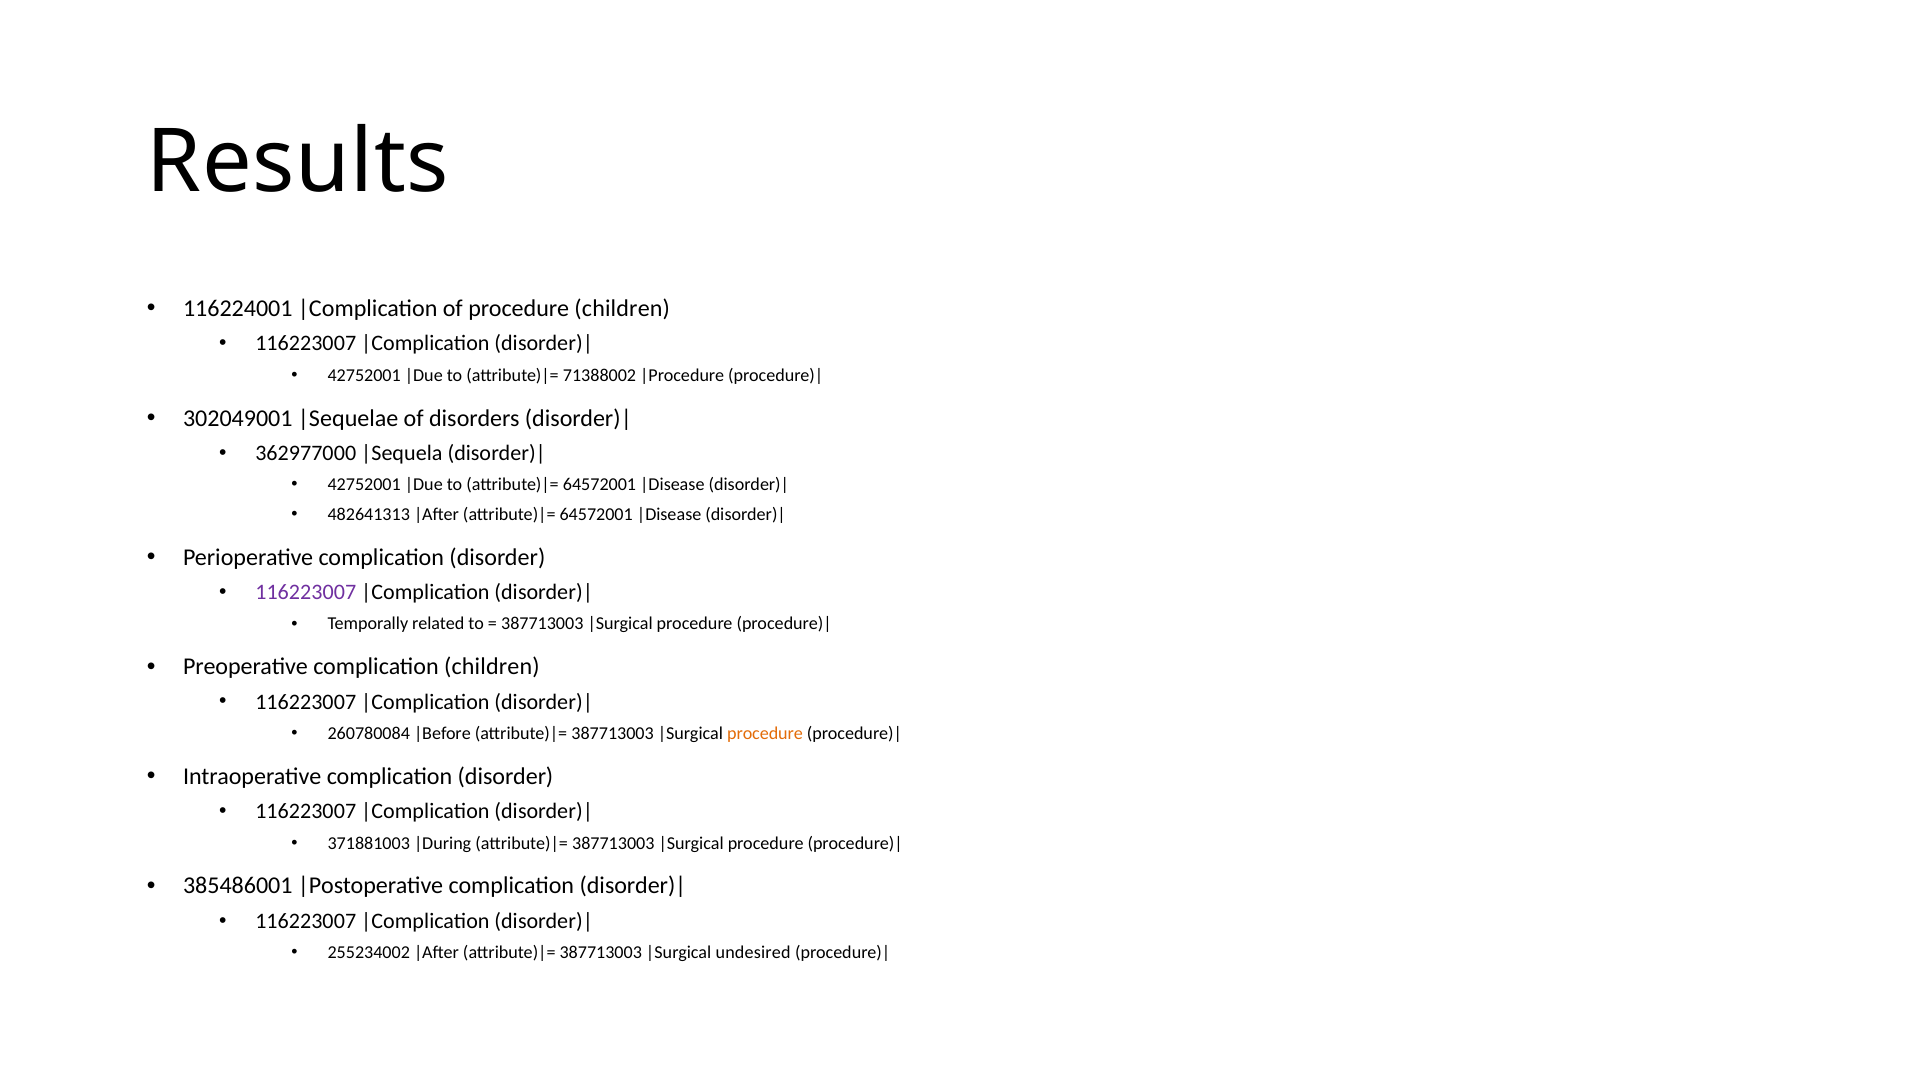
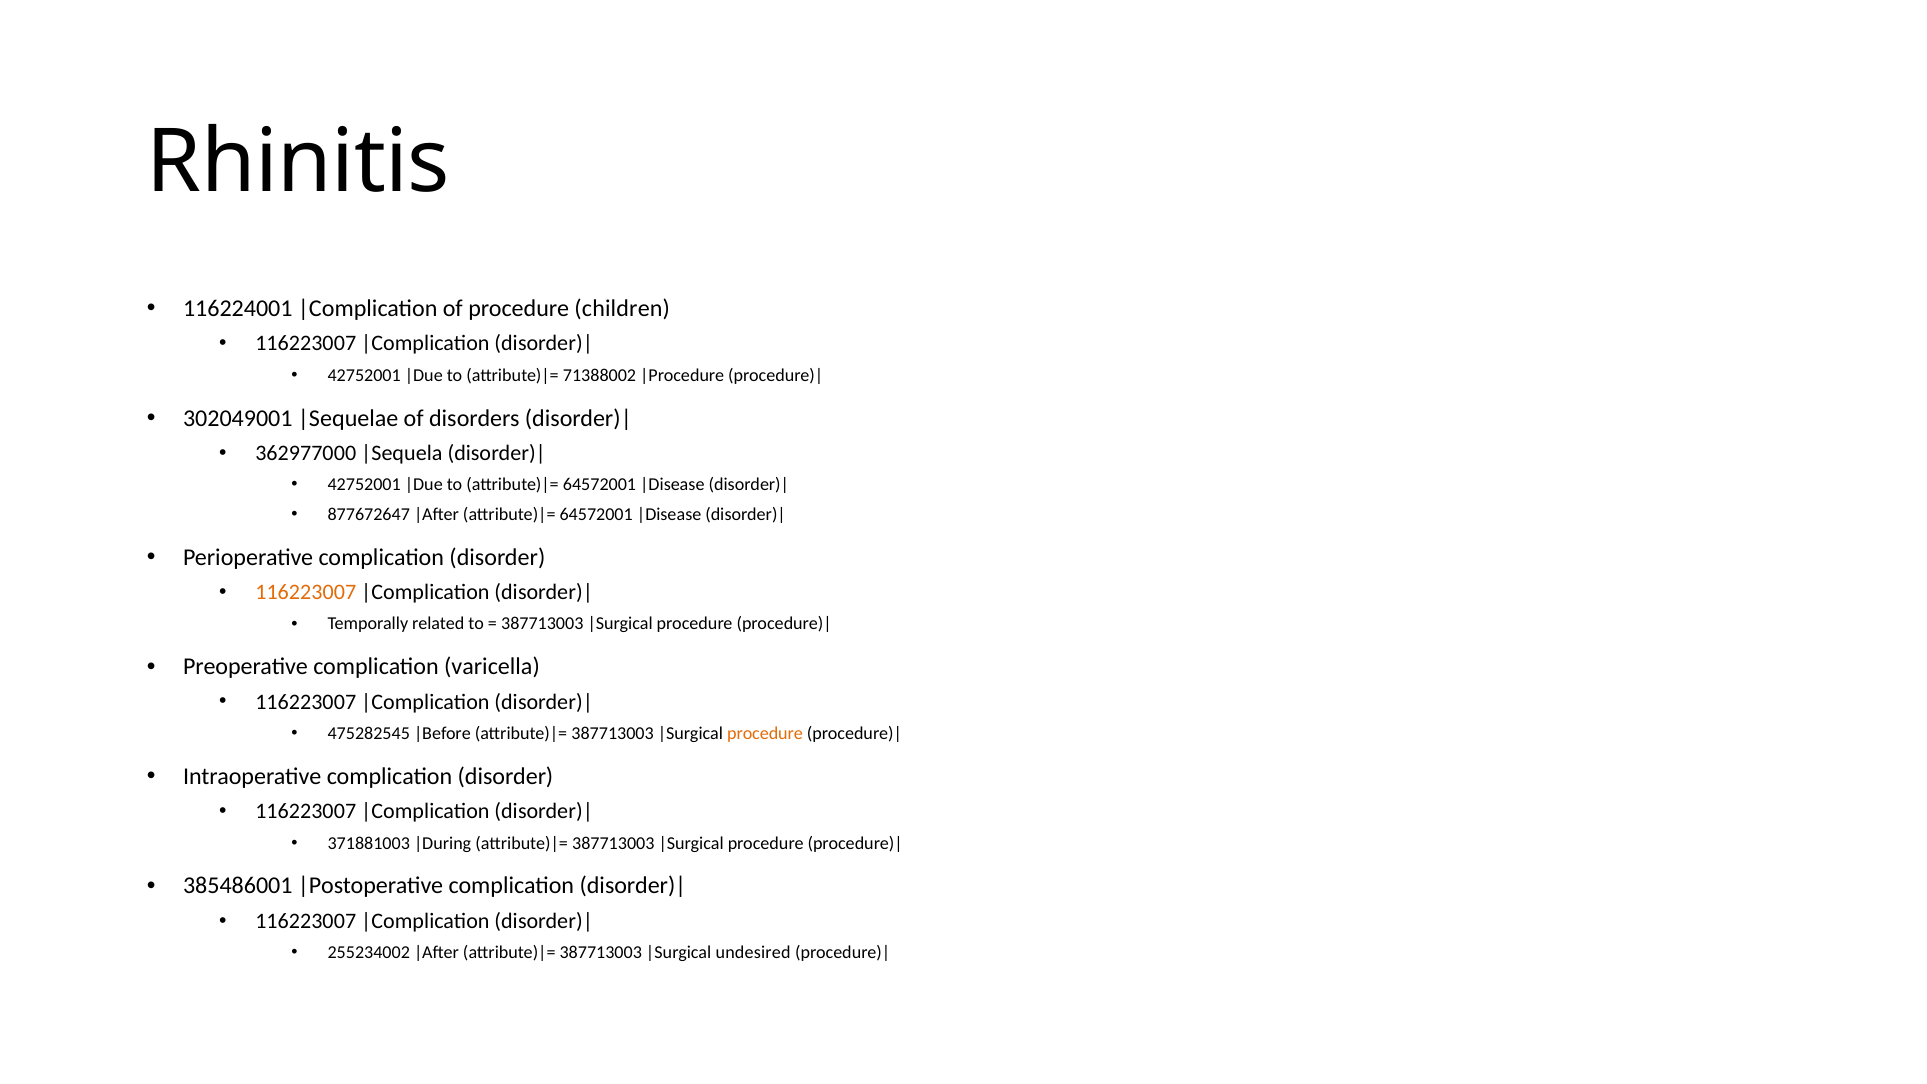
Results: Results -> Rhinitis
482641313: 482641313 -> 877672647
116223007 at (306, 592) colour: purple -> orange
complication children: children -> varicella
260780084: 260780084 -> 475282545
